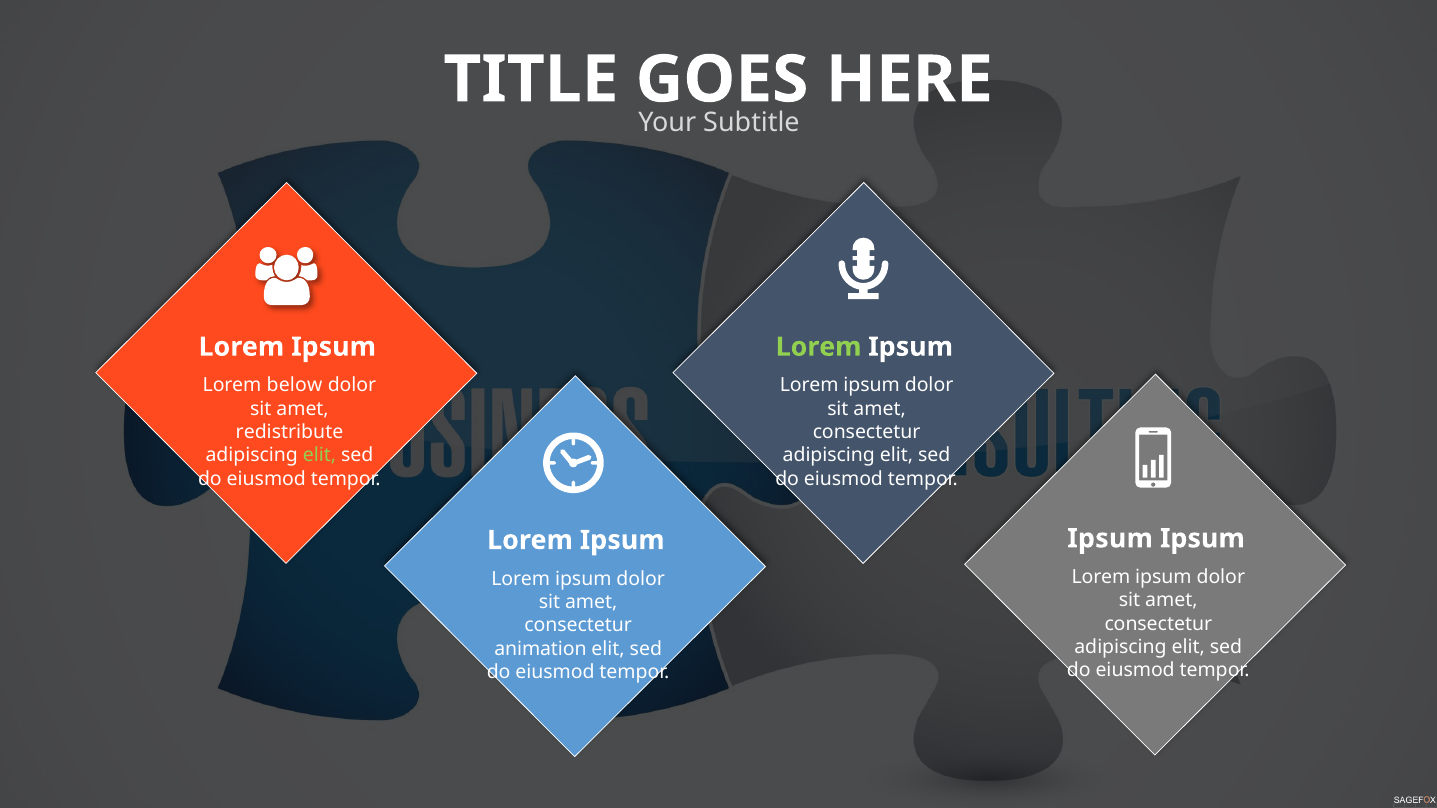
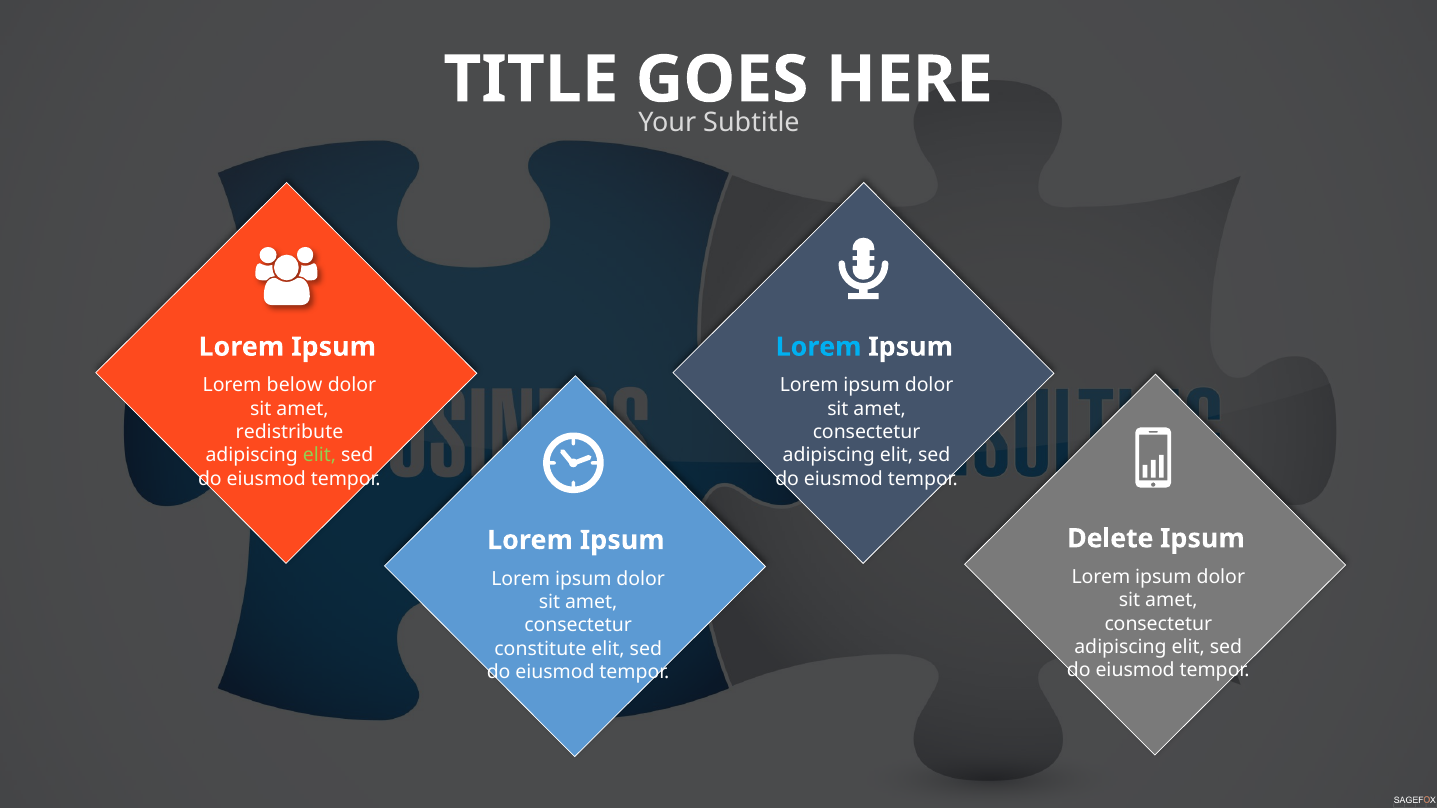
Lorem at (819, 347) colour: light green -> light blue
Ipsum at (1110, 539): Ipsum -> Delete
animation: animation -> constitute
